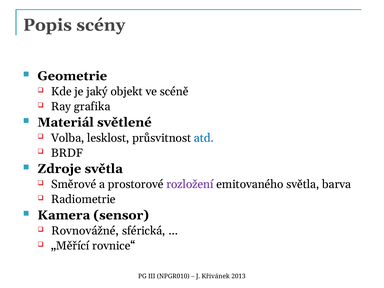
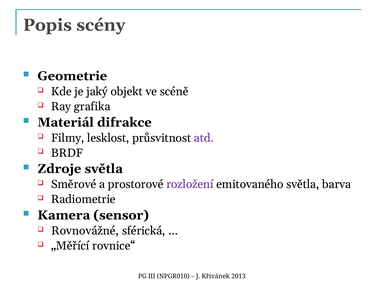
světlené: světlené -> difrakce
Volba: Volba -> Filmy
atd colour: blue -> purple
